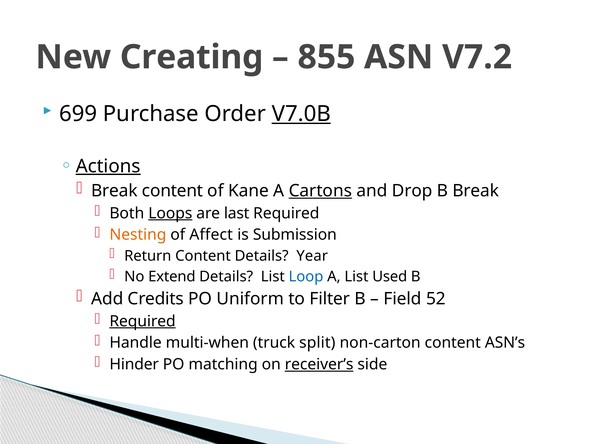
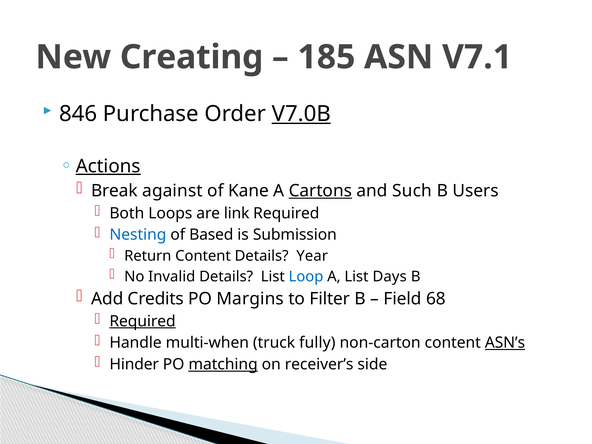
855: 855 -> 185
V7.2: V7.2 -> V7.1
699: 699 -> 846
Break content: content -> against
Drop: Drop -> Such
B Break: Break -> Users
Loops underline: present -> none
last: last -> link
Nesting colour: orange -> blue
Affect: Affect -> Based
Extend: Extend -> Invalid
Used: Used -> Days
Uniform: Uniform -> Margins
52: 52 -> 68
split: split -> fully
ASN’s underline: none -> present
matching underline: none -> present
receiver’s underline: present -> none
